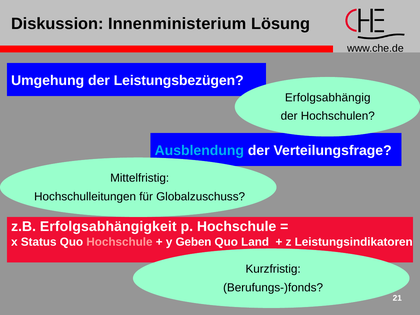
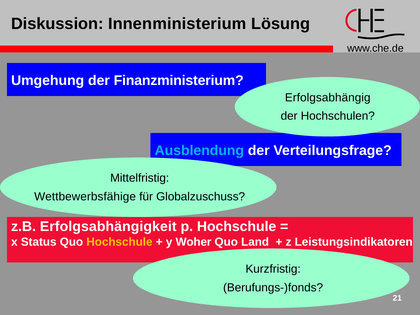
Leistungsbezügen: Leistungsbezügen -> Finanzministerium
Hochschulleitungen: Hochschulleitungen -> Wettbewerbsfähige
Hochschule at (119, 242) colour: pink -> yellow
Geben: Geben -> Woher
